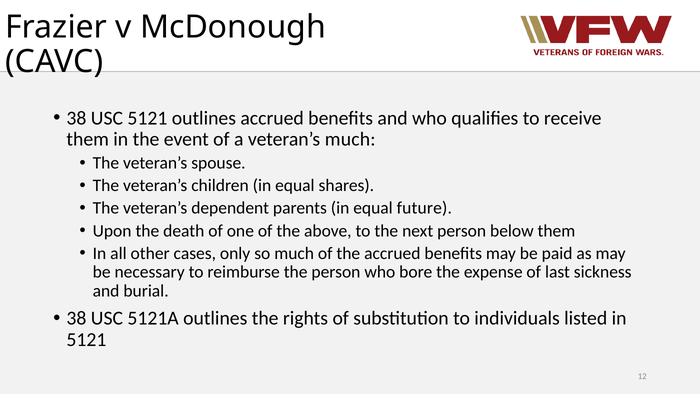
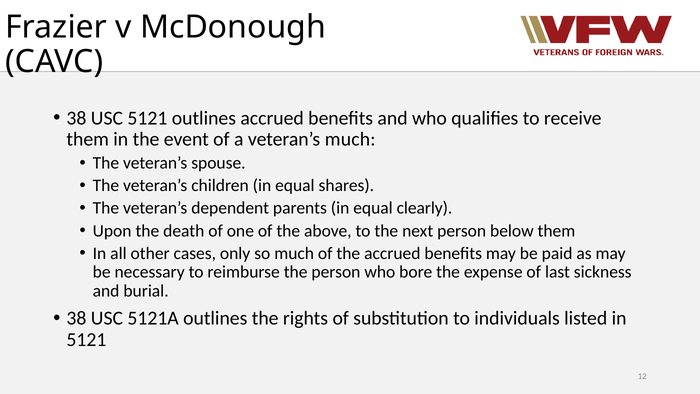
future: future -> clearly
